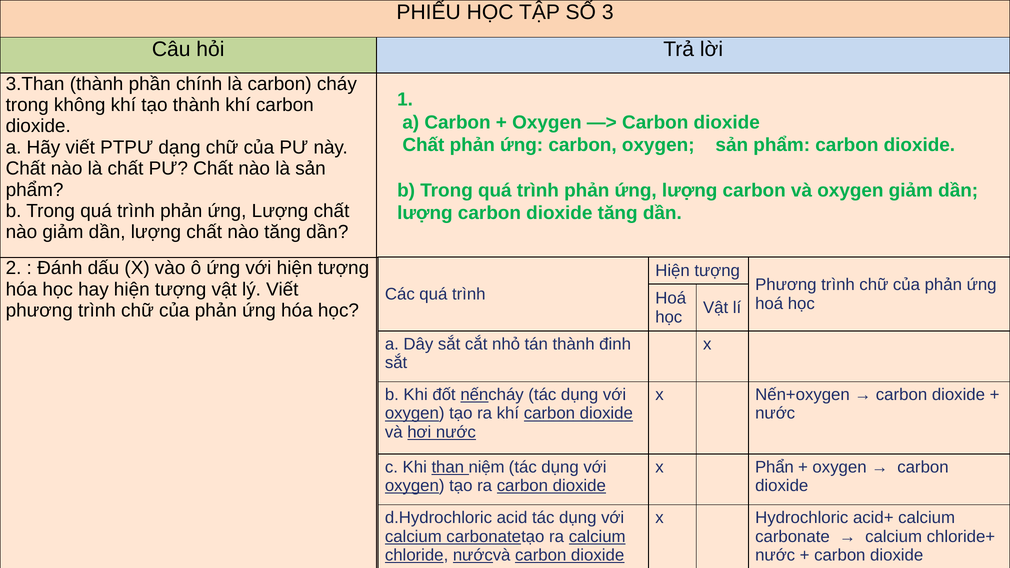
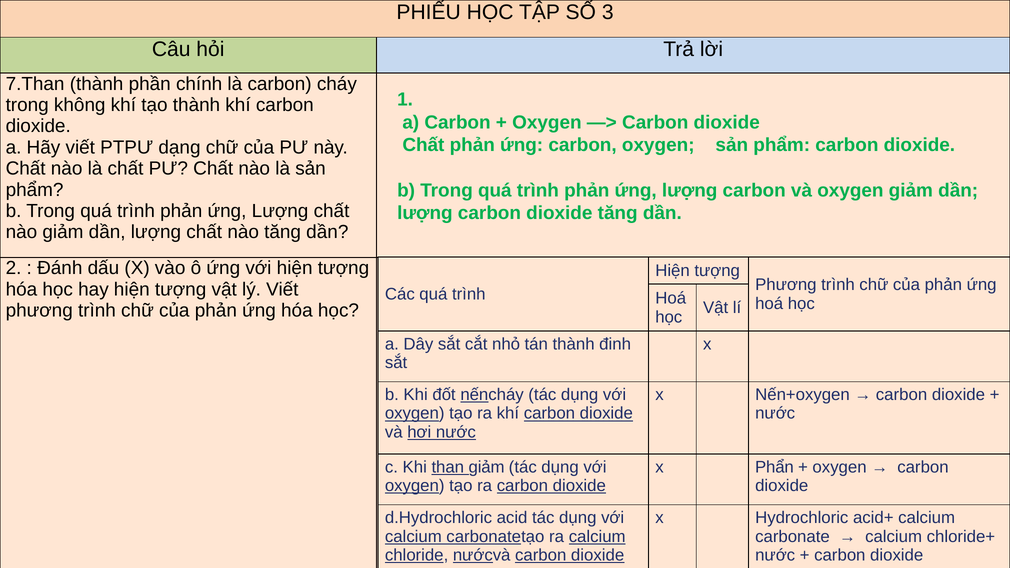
3.Than: 3.Than -> 7.Than
than niệm: niệm -> giảm
